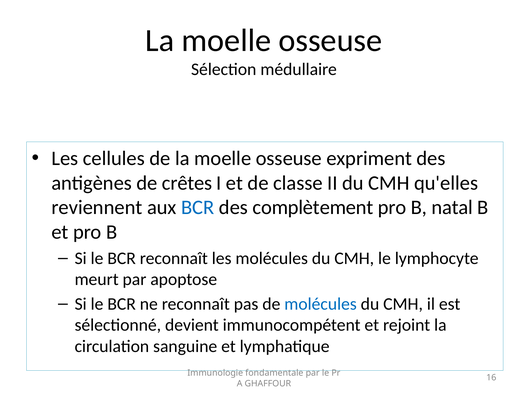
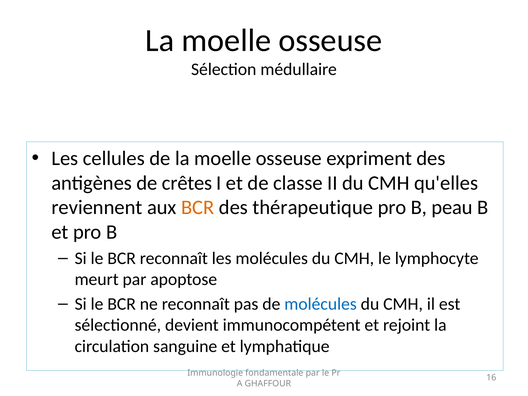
BCR at (198, 208) colour: blue -> orange
complètement: complètement -> thérapeutique
natal: natal -> peau
